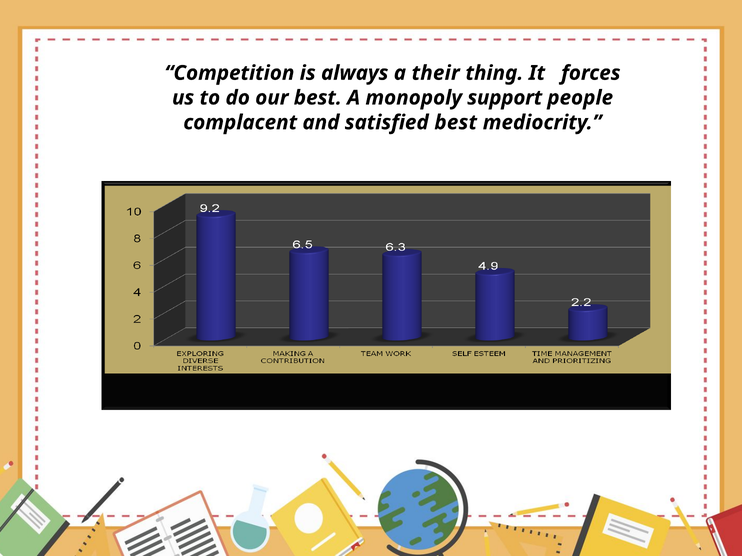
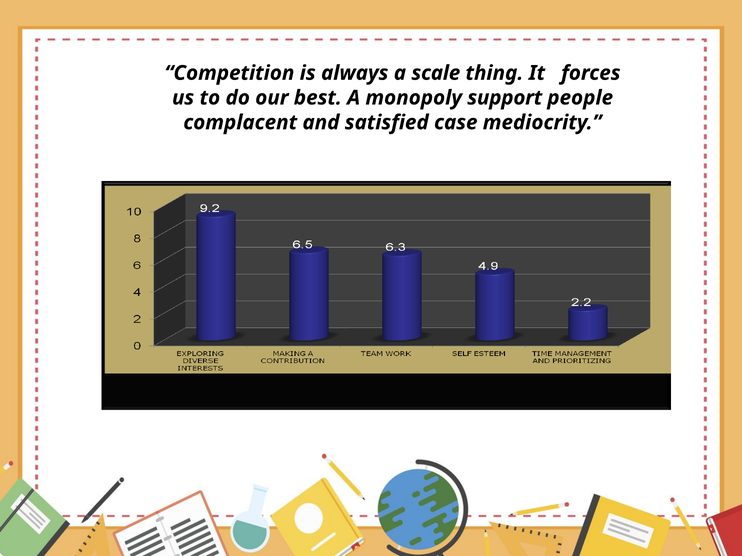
their: their -> scale
satisfied best: best -> case
